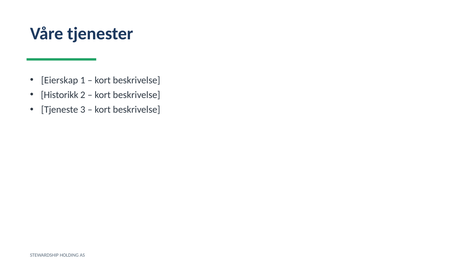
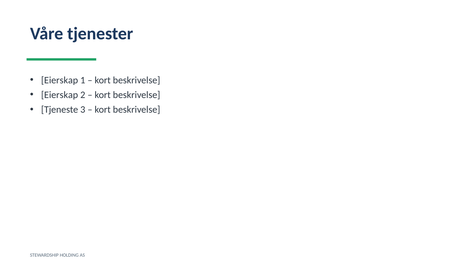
Historikk at (60, 95): Historikk -> Eierskap
